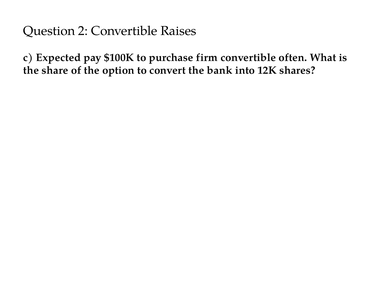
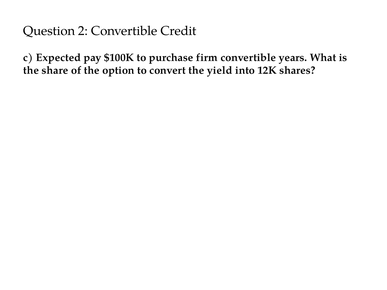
Raises: Raises -> Credit
often: often -> years
bank: bank -> yield
